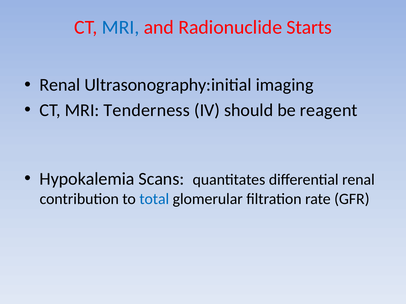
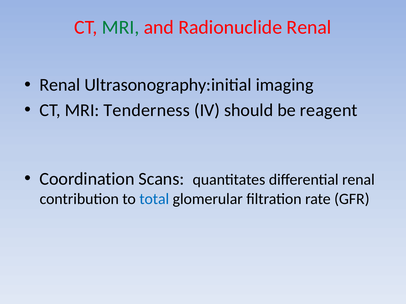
MRI at (121, 27) colour: blue -> green
Radionuclide Starts: Starts -> Renal
Hypokalemia: Hypokalemia -> Coordination
